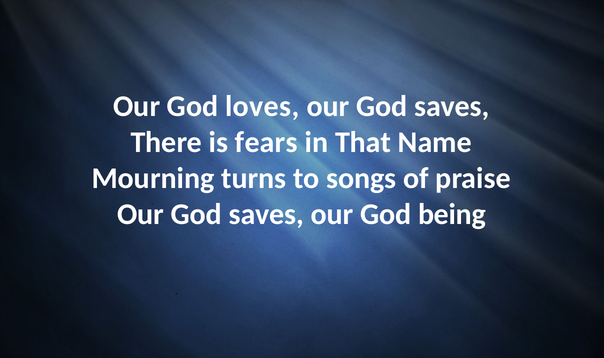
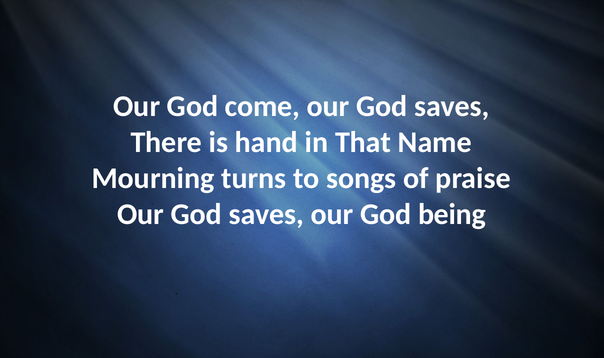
loves: loves -> come
fears: fears -> hand
